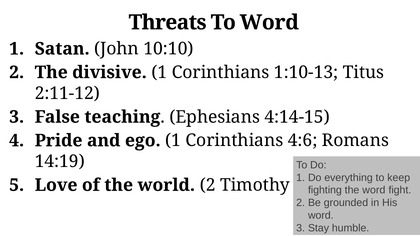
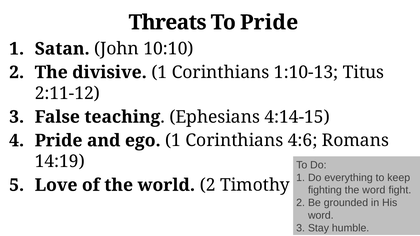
To Word: Word -> Pride
